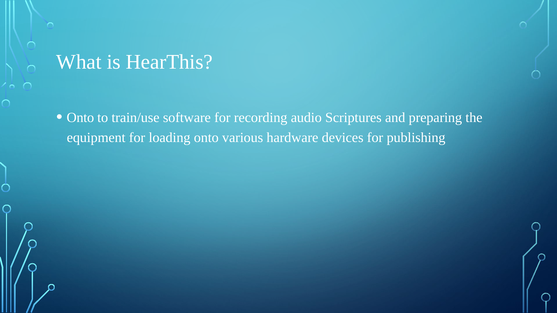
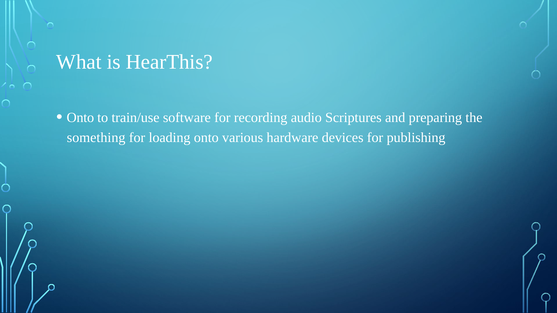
equipment: equipment -> something
